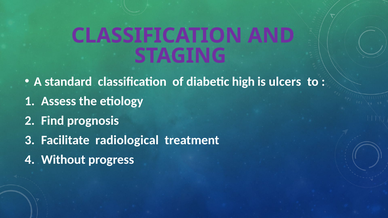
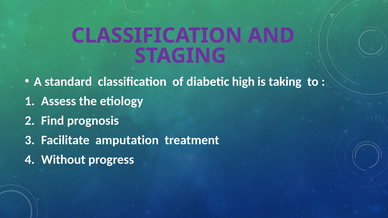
ulcers: ulcers -> taking
radiological: radiological -> amputation
